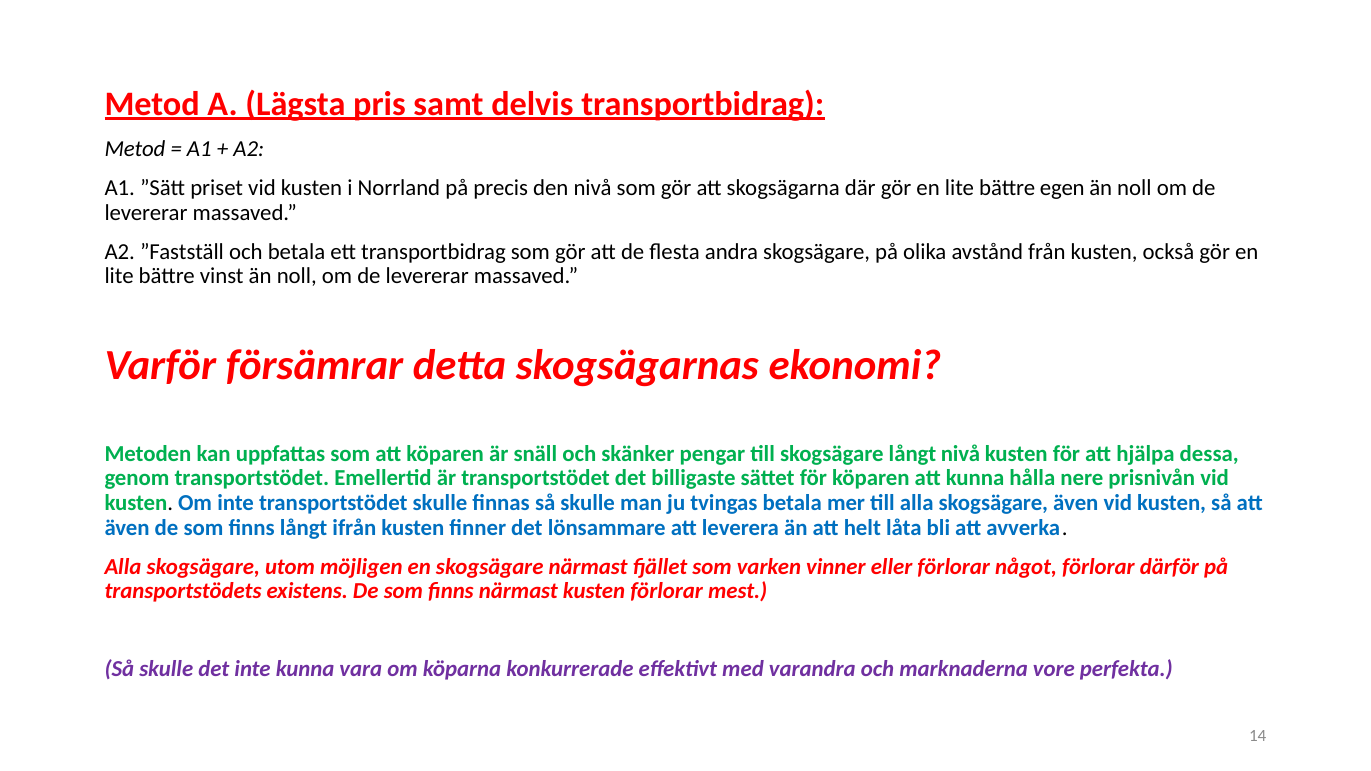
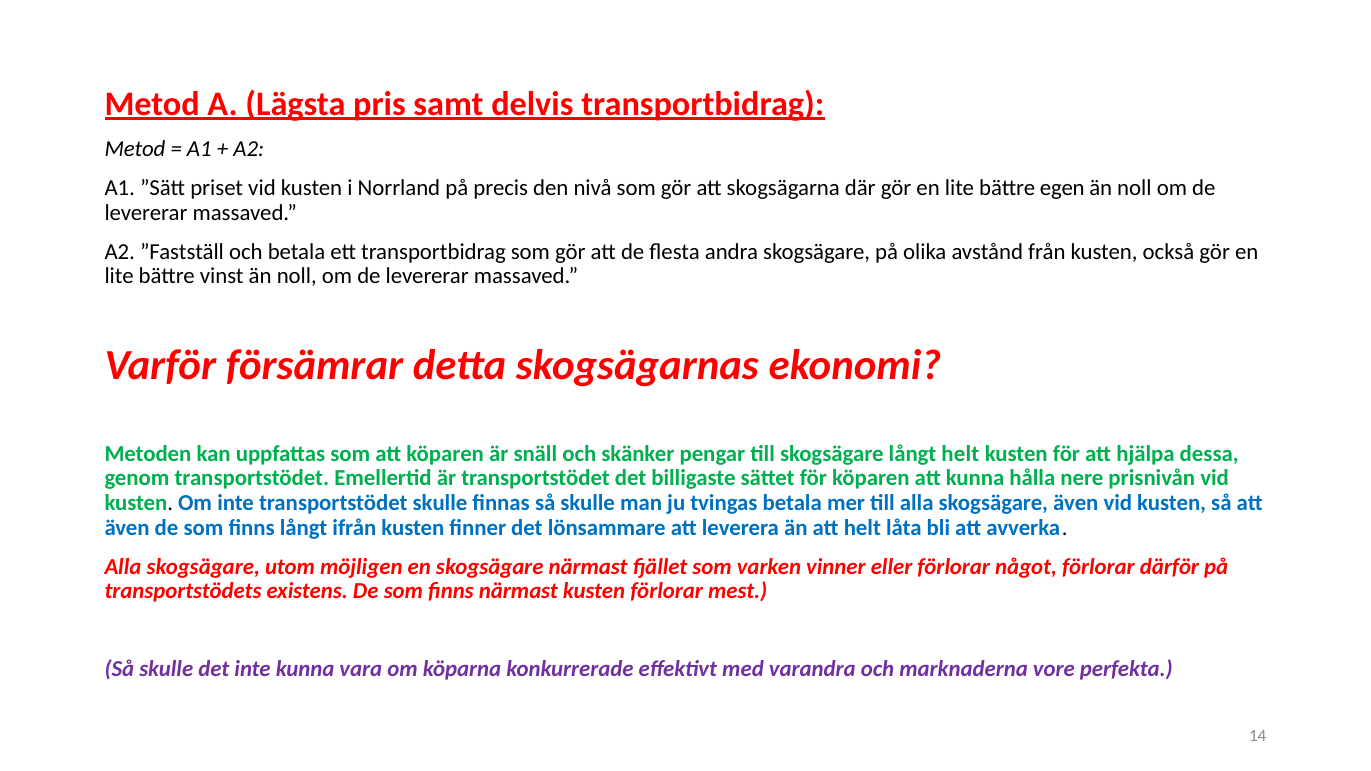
långt nivå: nivå -> helt
